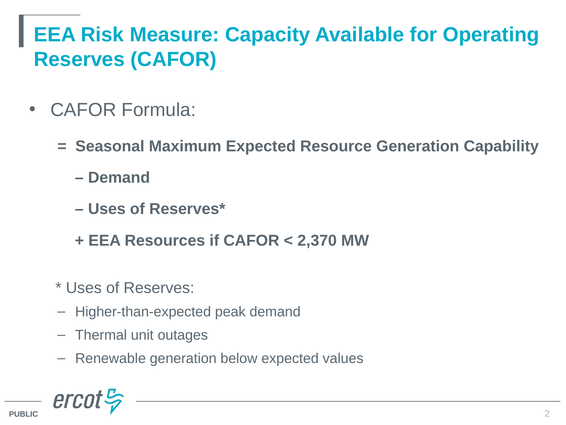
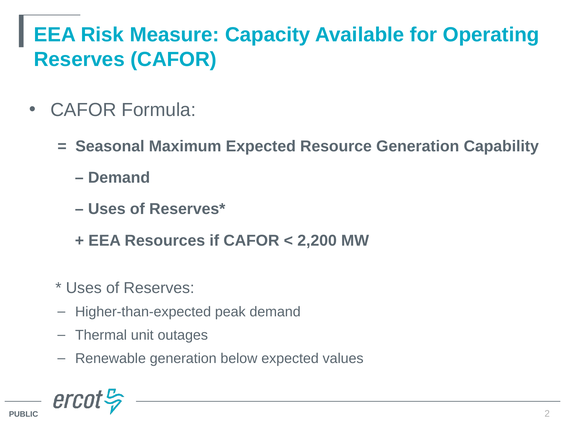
2,370: 2,370 -> 2,200
